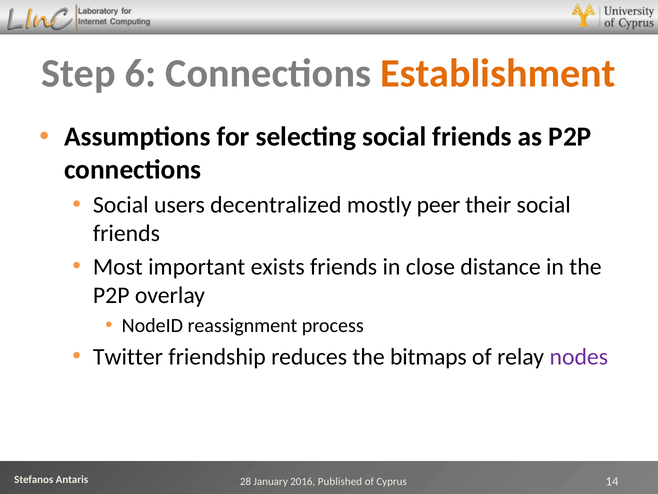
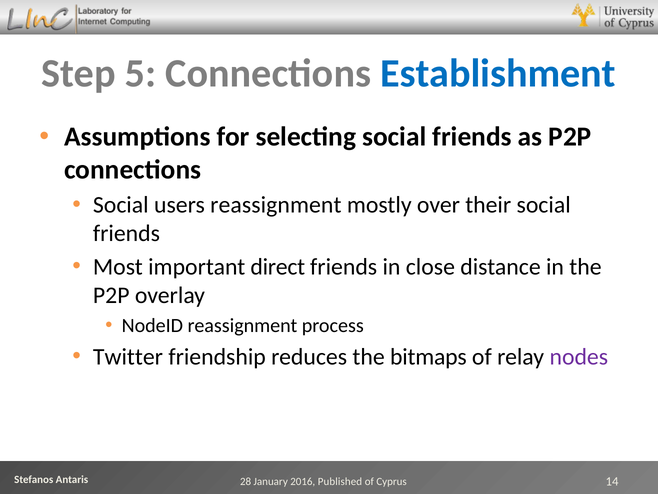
6: 6 -> 5
Establishment colour: orange -> blue
users decentralized: decentralized -> reassignment
peer: peer -> over
exists: exists -> direct
